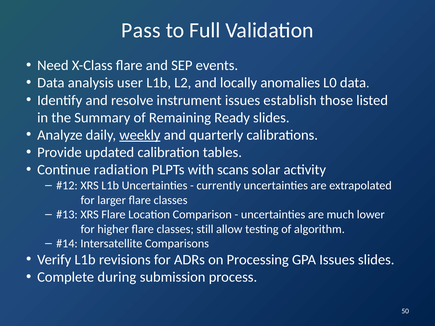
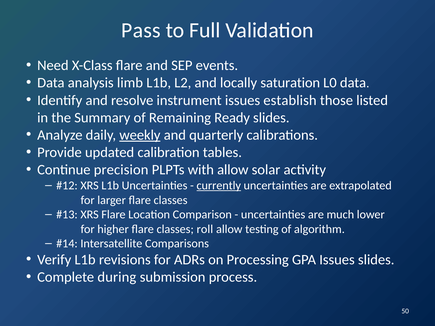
user: user -> limb
anomalies: anomalies -> saturation
radiation: radiation -> precision
with scans: scans -> allow
currently underline: none -> present
still: still -> roll
